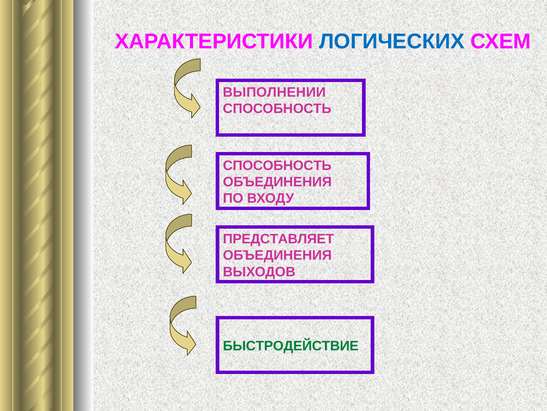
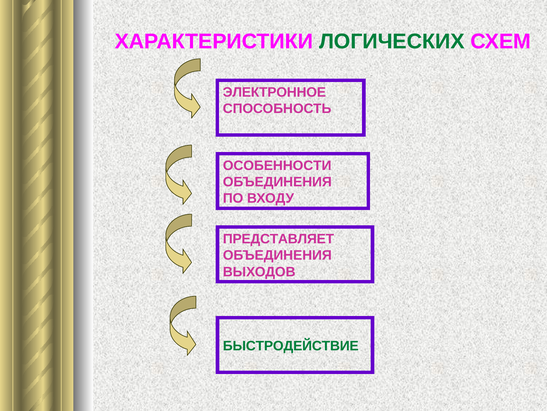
ЛОГИЧЕСКИХ colour: blue -> green
ВЫПОЛНЕНИИ: ВЫПОЛНЕНИИ -> ЭЛЕКТРОННОЕ
СПОСОБНОСТЬ at (277, 165): СПОСОБНОСТЬ -> ОСОБЕННОСТИ
